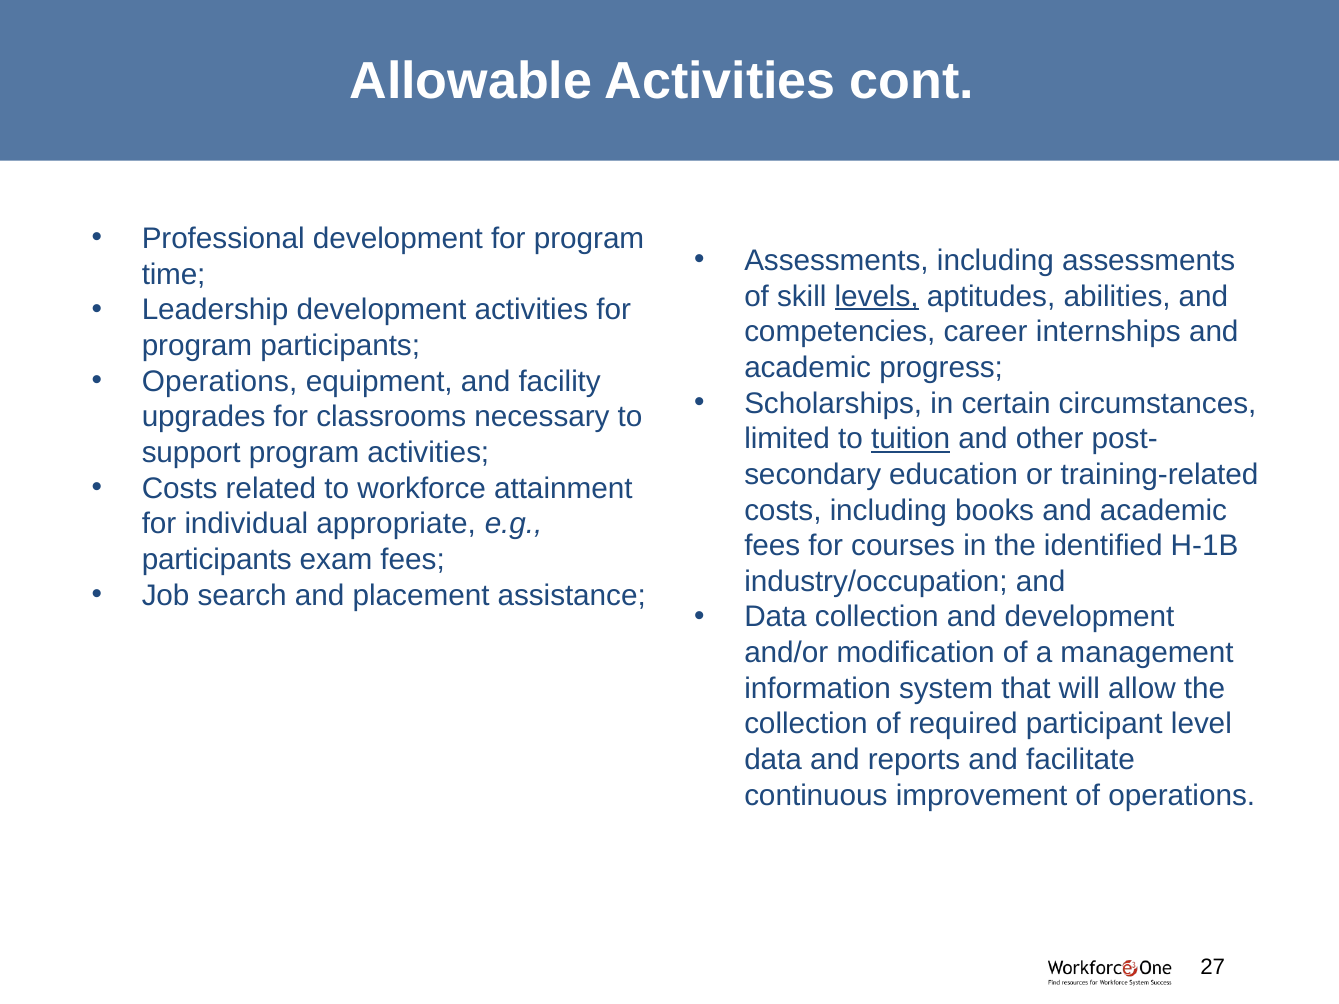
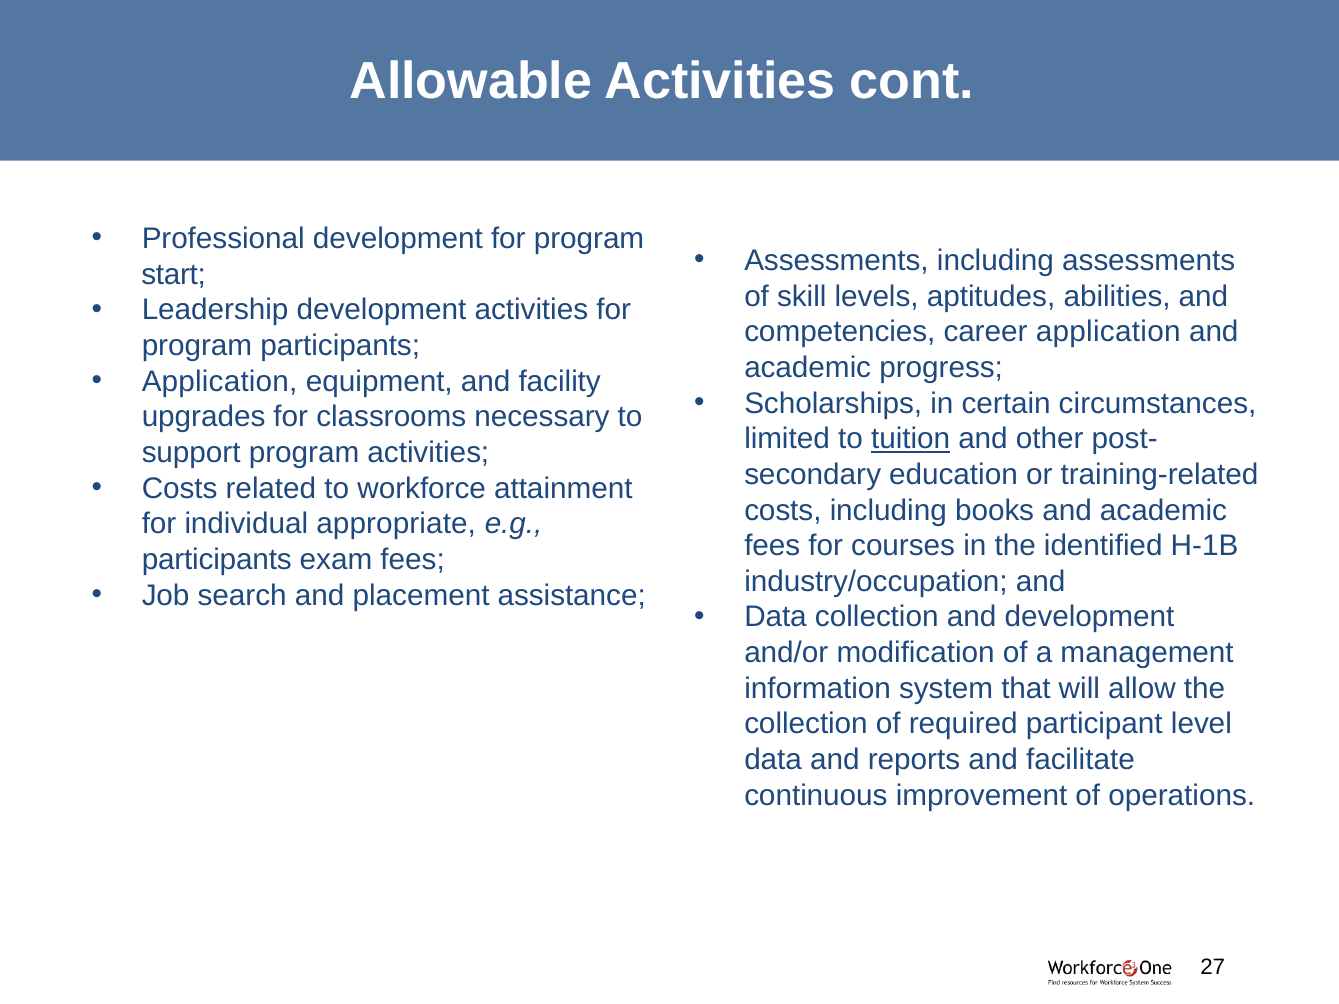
time: time -> start
levels underline: present -> none
career internships: internships -> application
Operations at (220, 381): Operations -> Application
